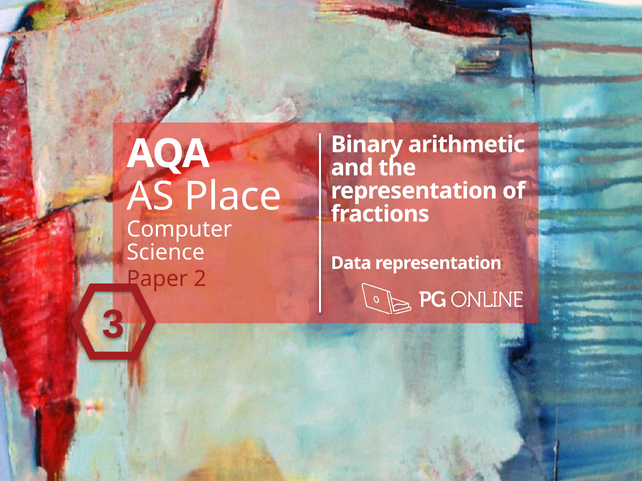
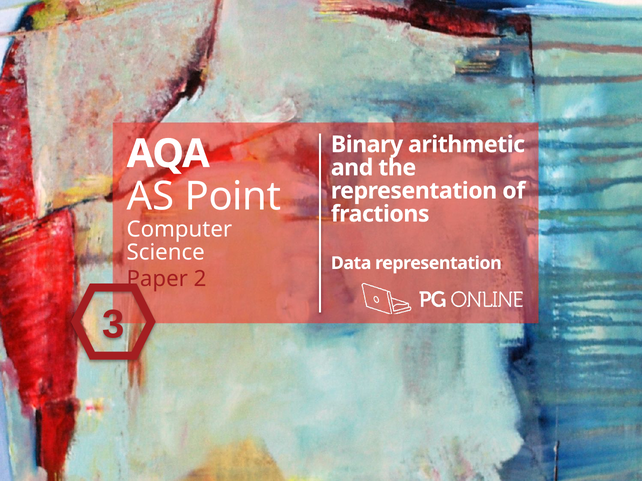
Place: Place -> Point
